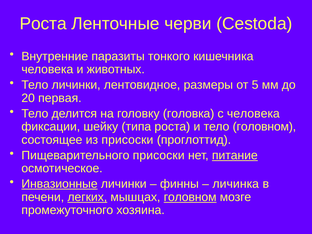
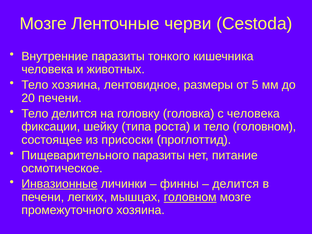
Роста at (43, 24): Роста -> Мозге
Тело личинки: личинки -> хозяина
20 первая: первая -> печени
Пищеварительного присоски: присоски -> паразиты
питание underline: present -> none
личинка at (236, 184): личинка -> делится
легких underline: present -> none
